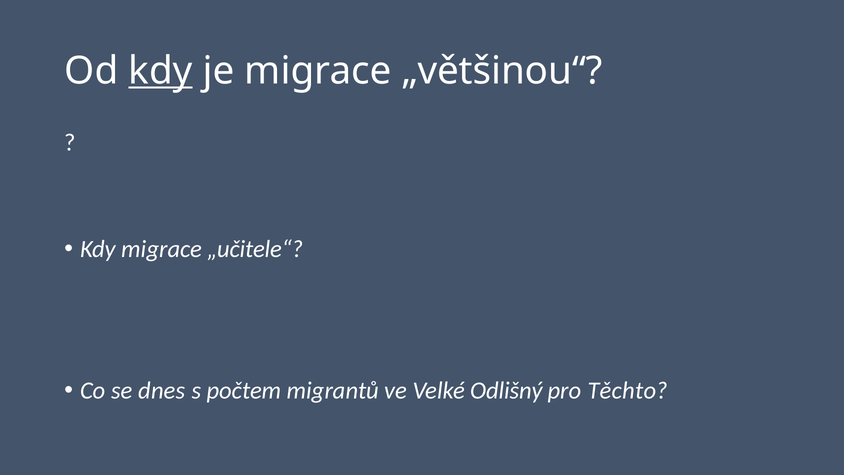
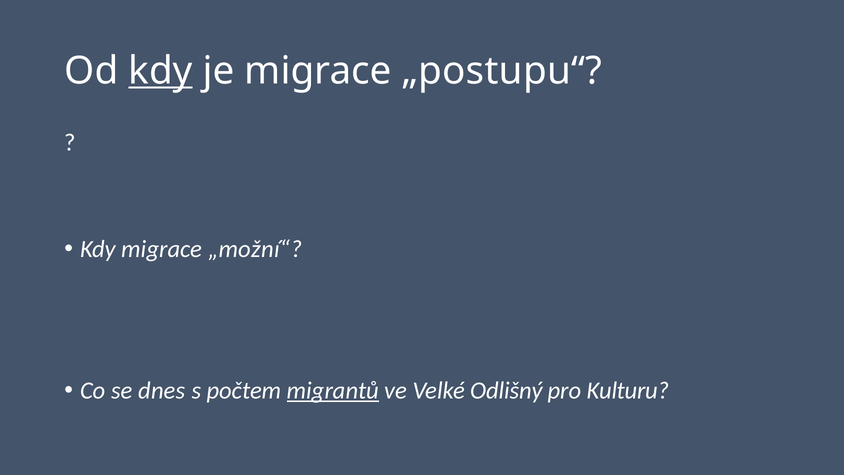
„většinou“: „většinou“ -> „postupu“
„učitele“: „učitele“ -> „možní“
migrantů underline: none -> present
Těchto: Těchto -> Kulturu
